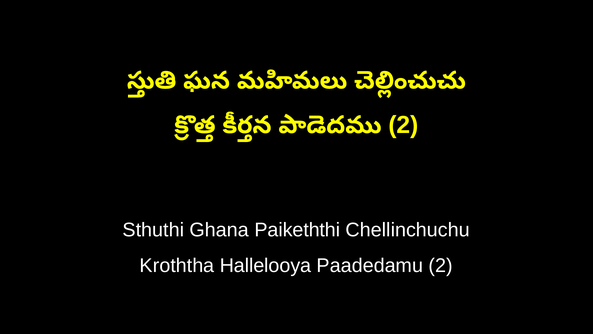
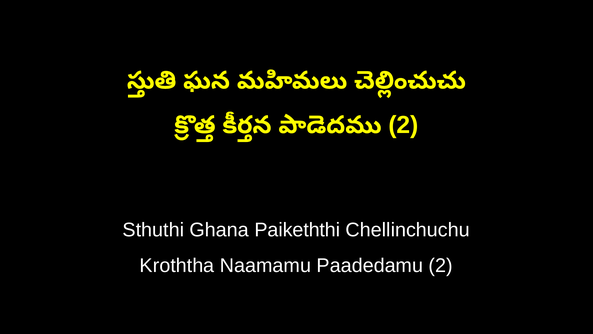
Hallelooya: Hallelooya -> Naamamu
